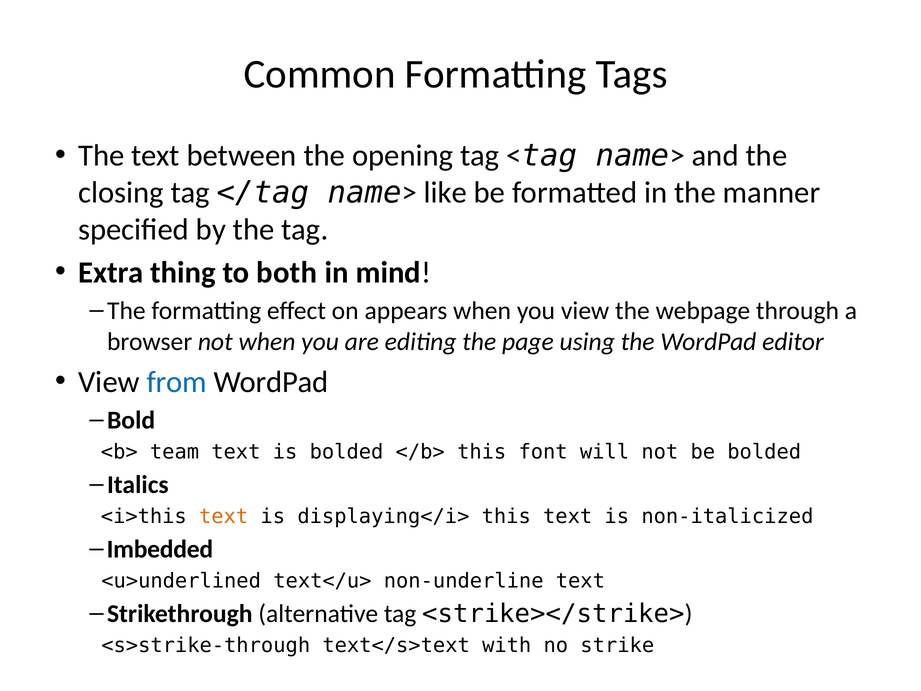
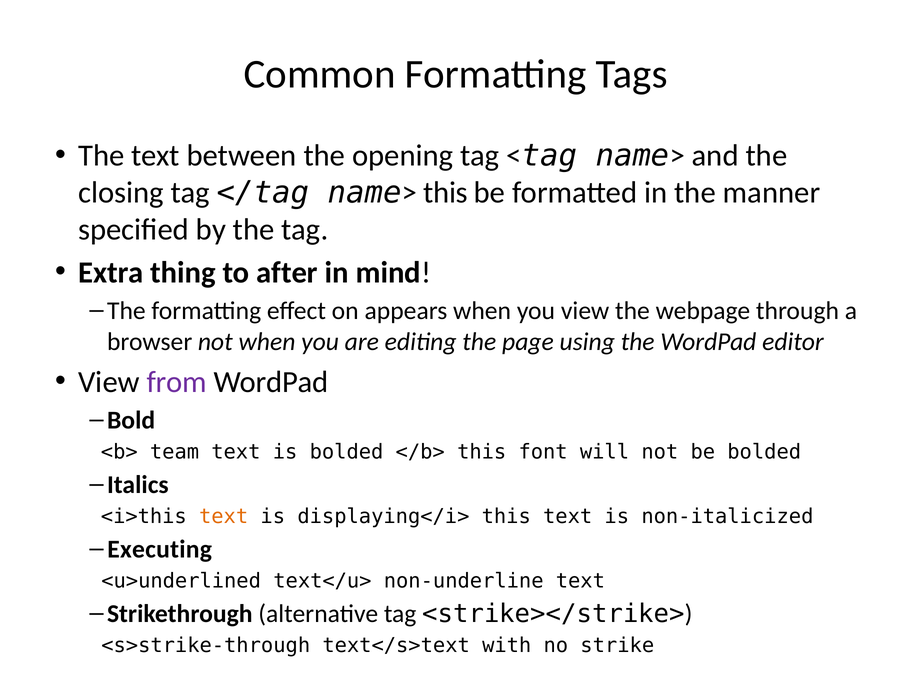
name> like: like -> this
both: both -> after
from colour: blue -> purple
Imbedded: Imbedded -> Executing
